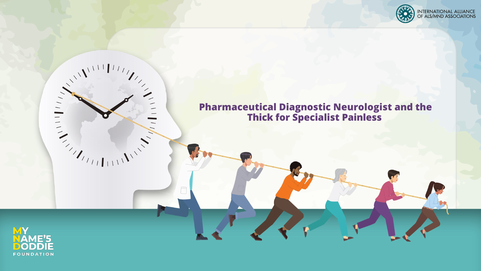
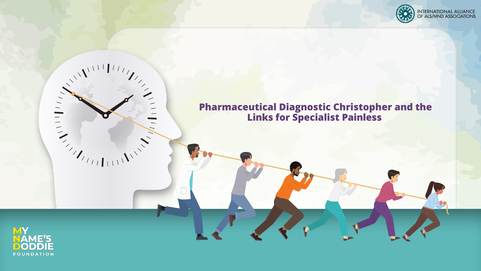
Neurologist: Neurologist -> Christopher
Thick: Thick -> Links
